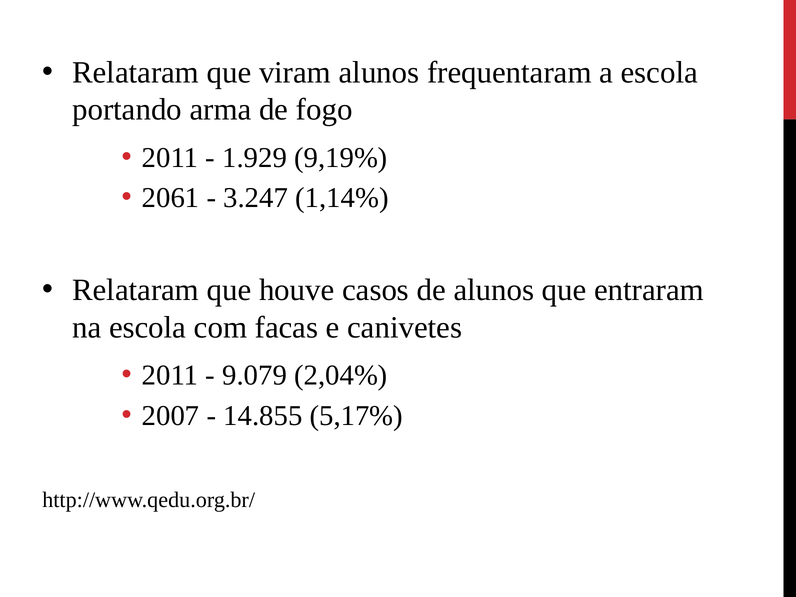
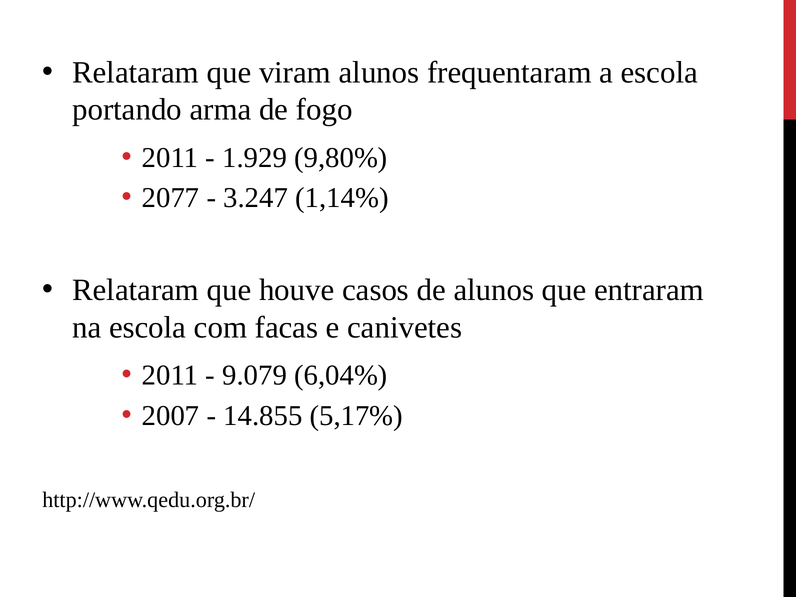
9,19%: 9,19% -> 9,80%
2061: 2061 -> 2077
2,04%: 2,04% -> 6,04%
